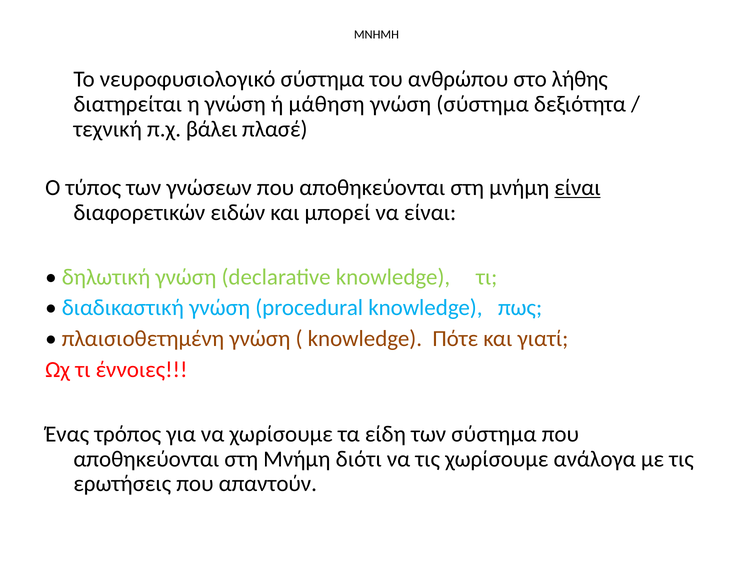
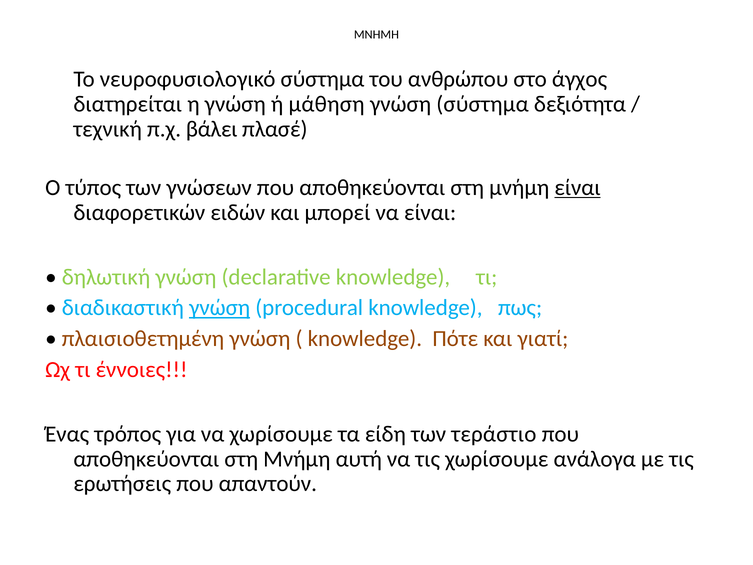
λήθης: λήθης -> άγχος
γνώση at (220, 308) underline: none -> present
των σύστημα: σύστημα -> τεράστιο
διότι: διότι -> αυτή
